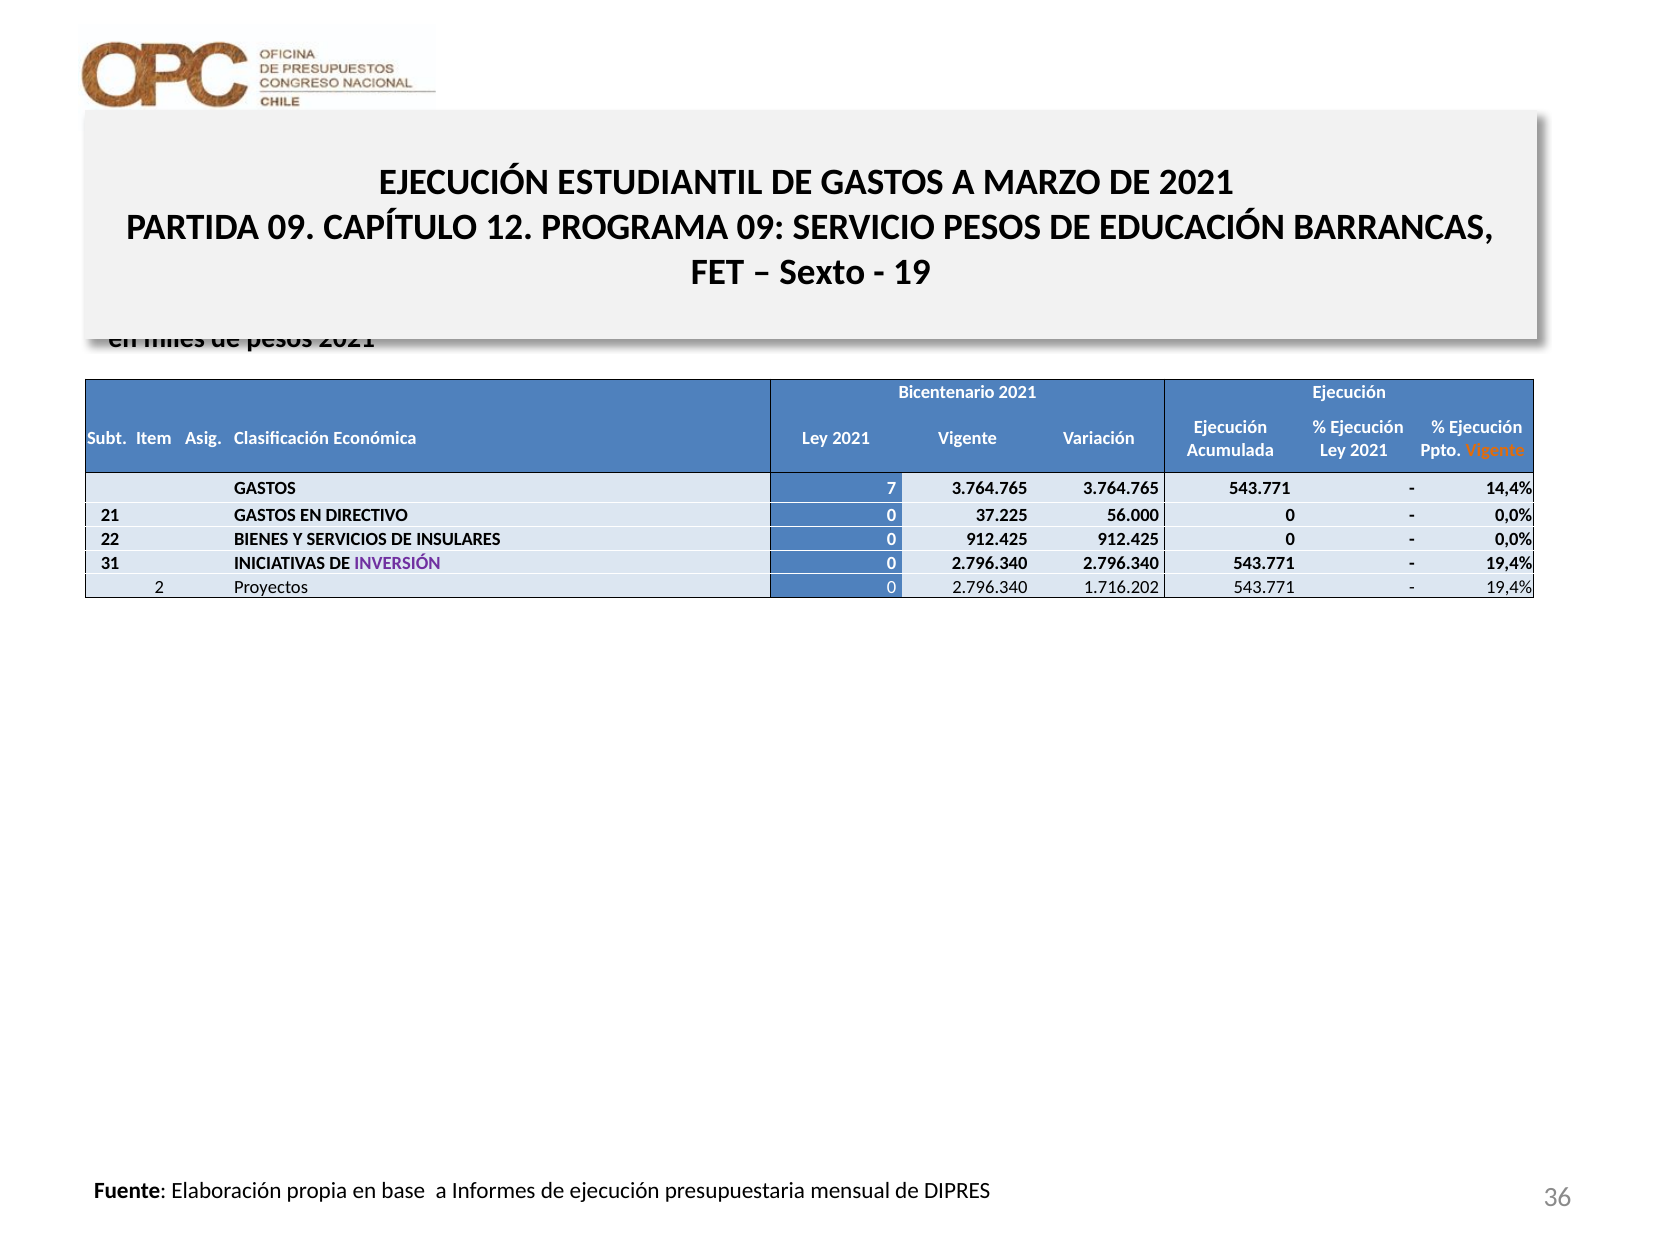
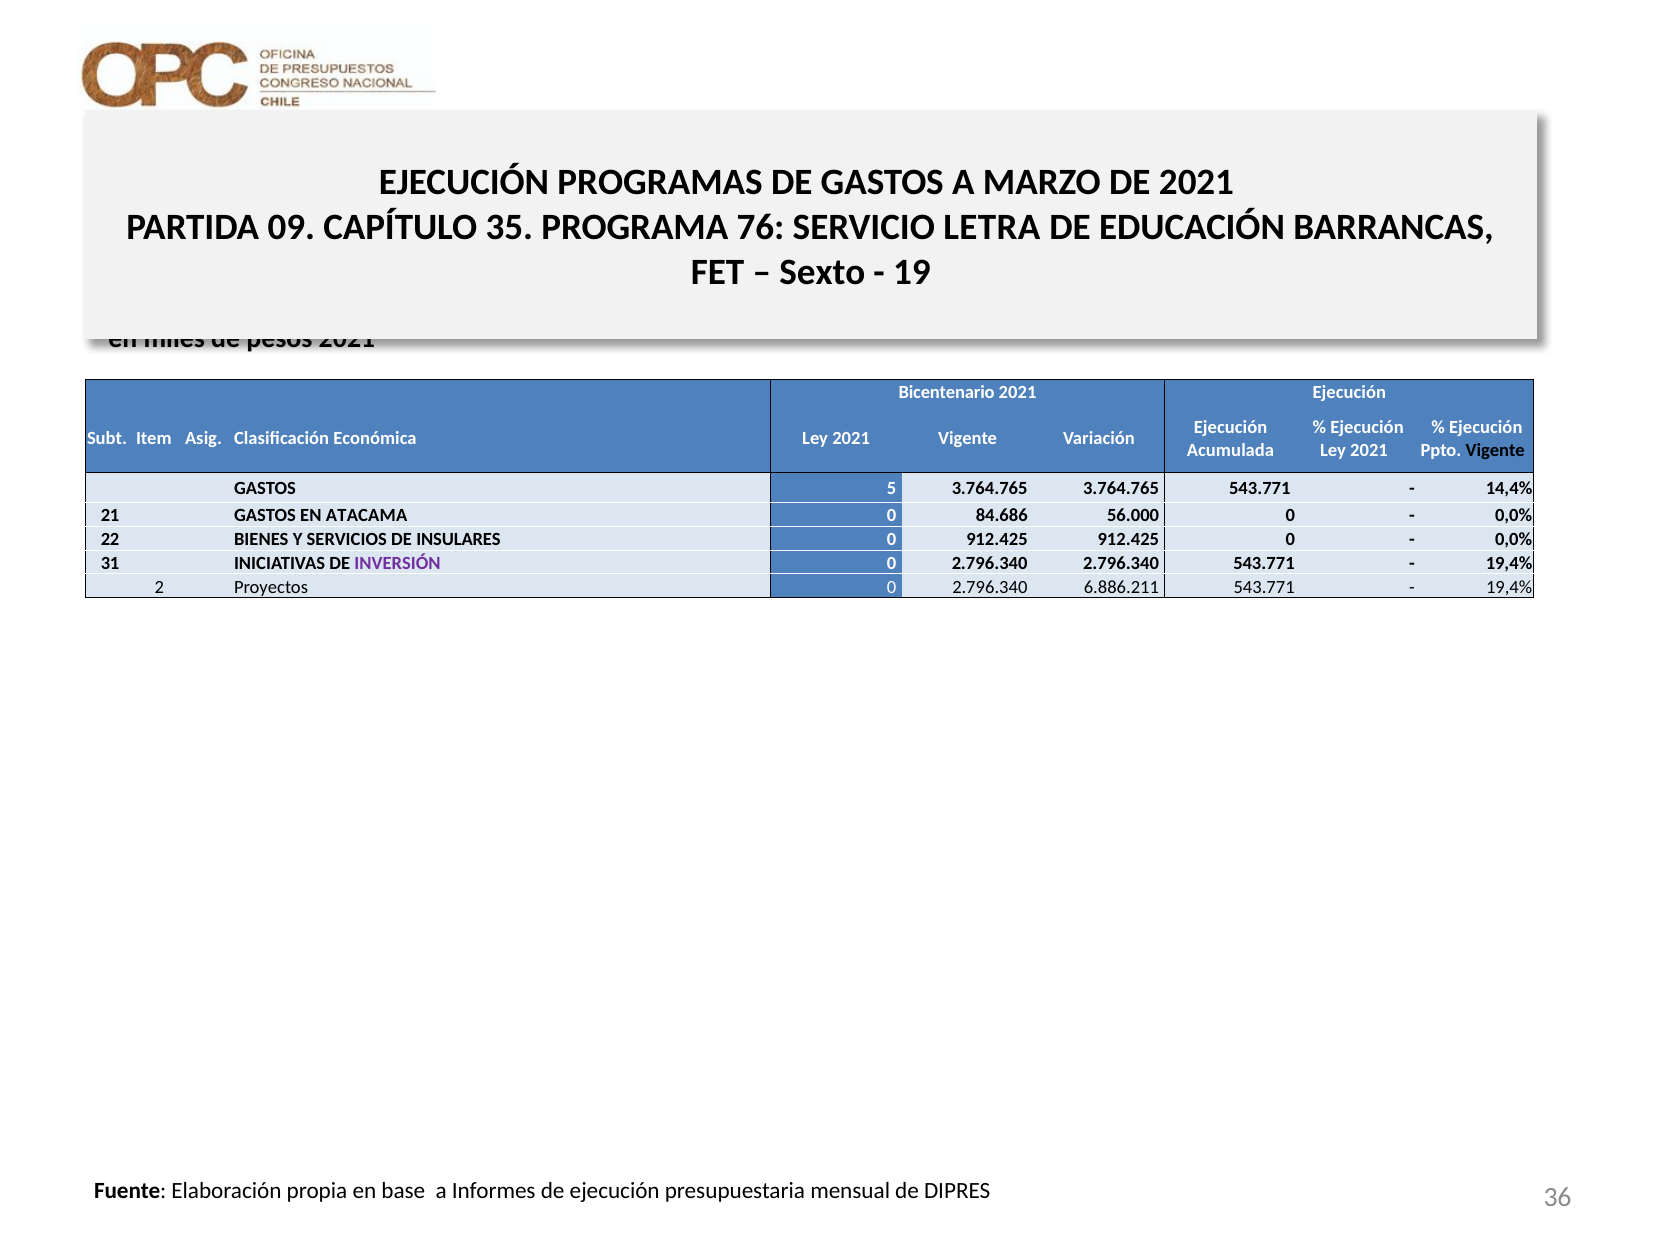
ESTUDIANTIL: ESTUDIANTIL -> PROGRAMAS
12: 12 -> 35
PROGRAMA 09: 09 -> 76
SERVICIO PESOS: PESOS -> LETRA
Vigente at (1495, 450) colour: orange -> black
7: 7 -> 5
DIRECTIVO: DIRECTIVO -> ATACAMA
37.225: 37.225 -> 84.686
1.716.202: 1.716.202 -> 6.886.211
